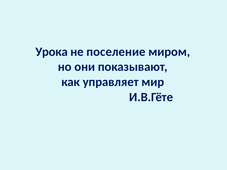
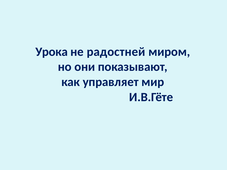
поселение: поселение -> радостней
